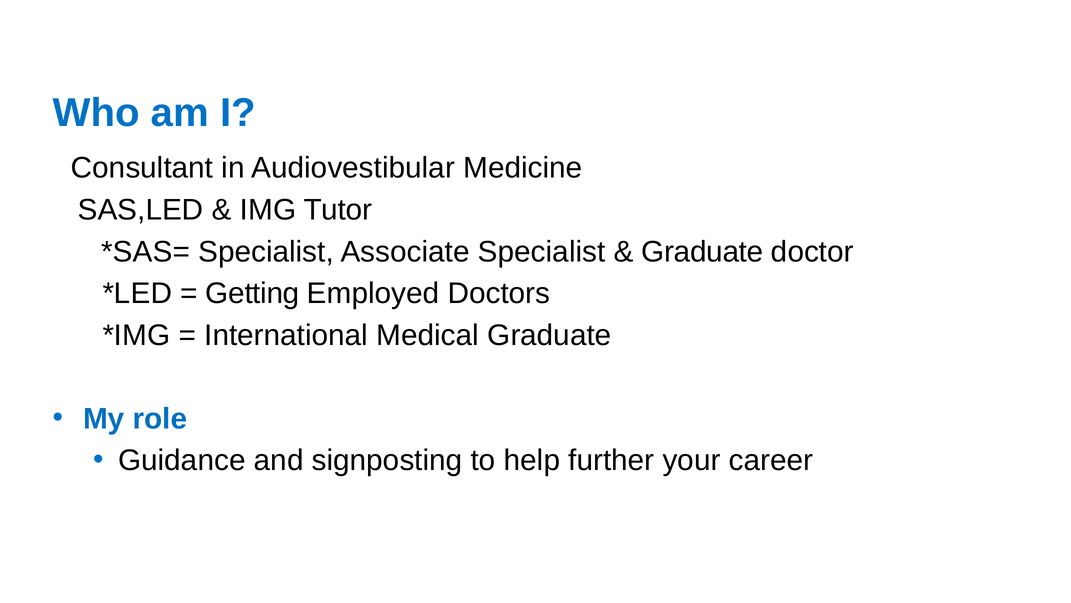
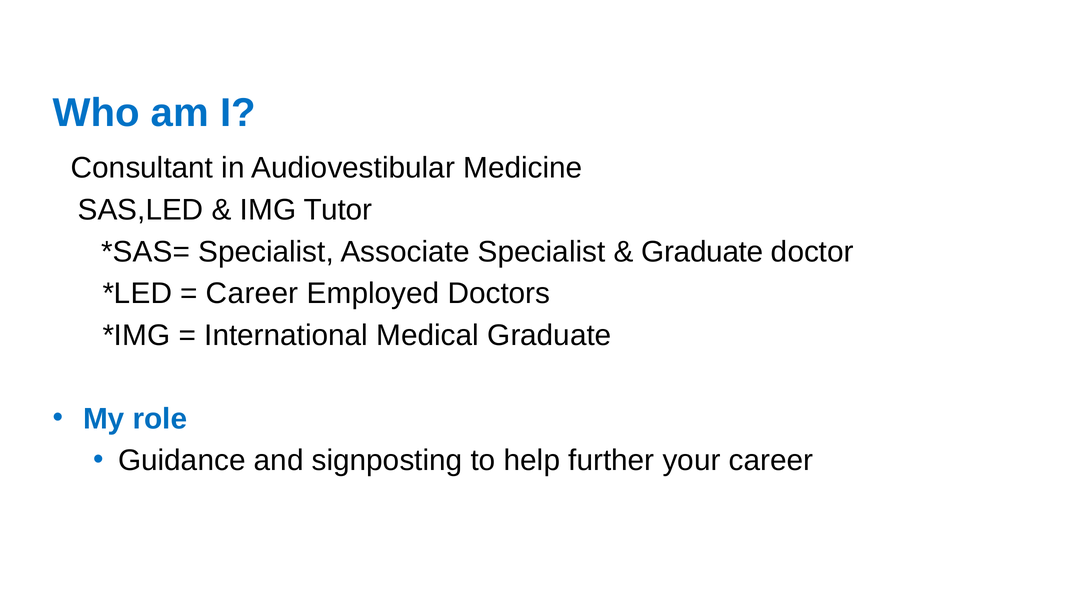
Getting at (252, 293): Getting -> Career
